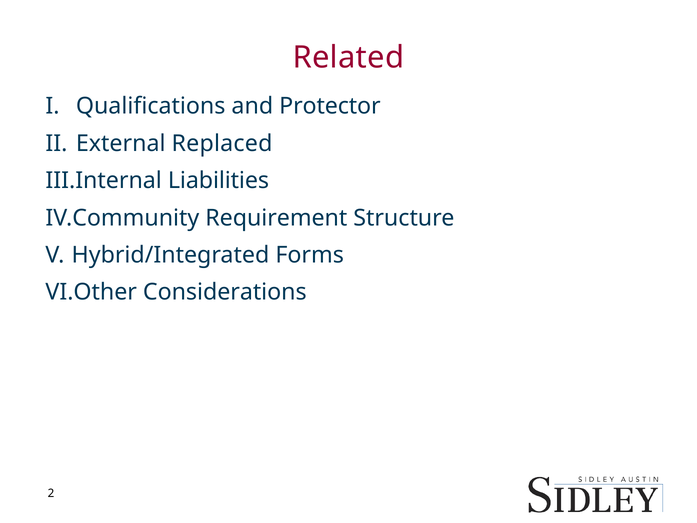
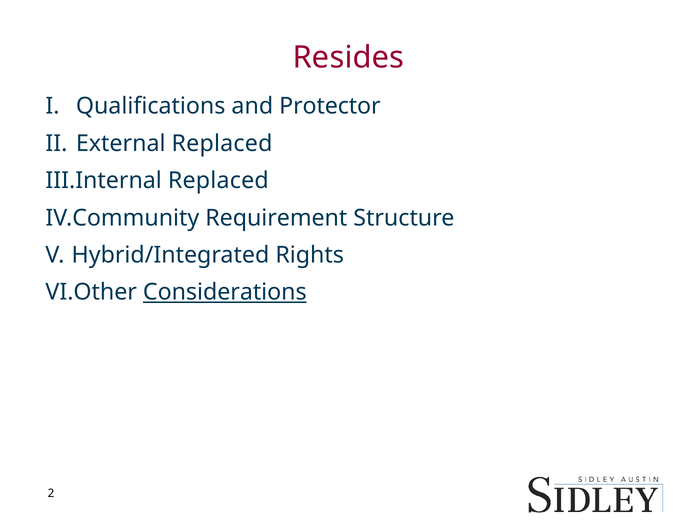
Related: Related -> Resides
Liabilities at (218, 181): Liabilities -> Replaced
Forms: Forms -> Rights
Considerations underline: none -> present
